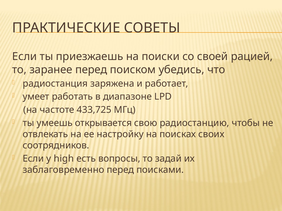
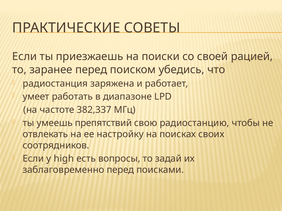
433,725: 433,725 -> 382,337
открывается: открывается -> препятствий
